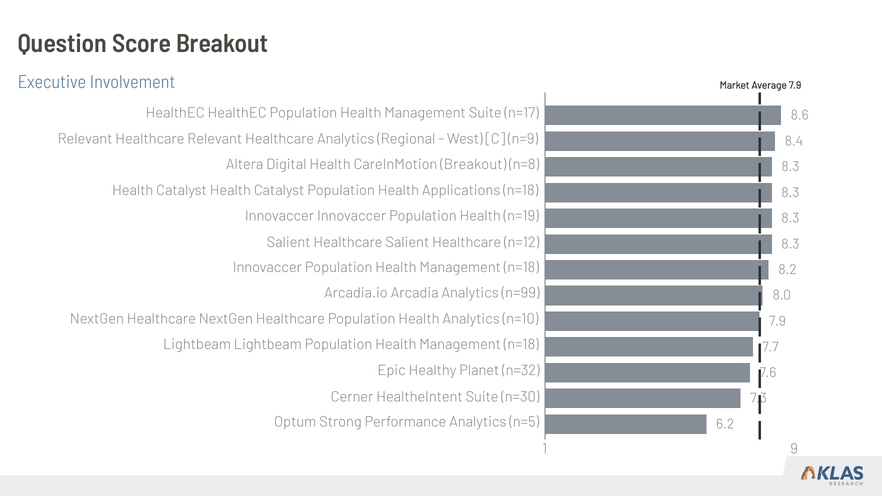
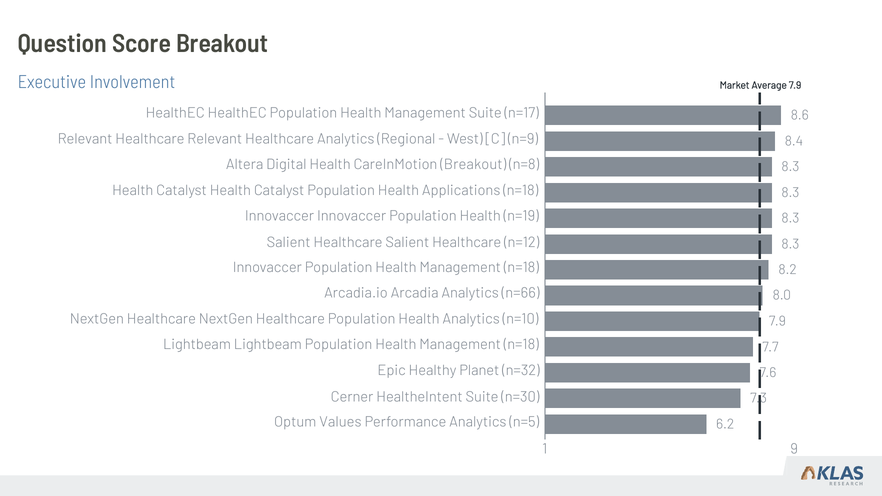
n=99: n=99 -> n=66
Strong: Strong -> Values
